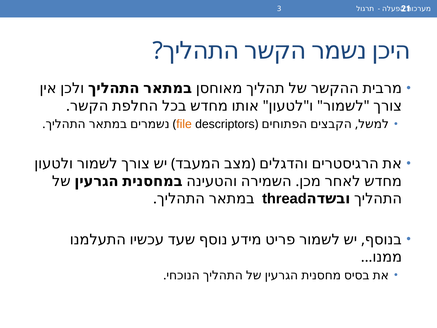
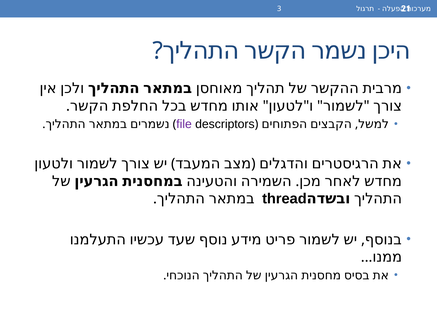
file colour: orange -> purple
